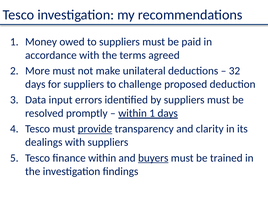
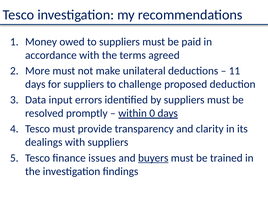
32: 32 -> 11
within 1: 1 -> 0
provide underline: present -> none
finance within: within -> issues
